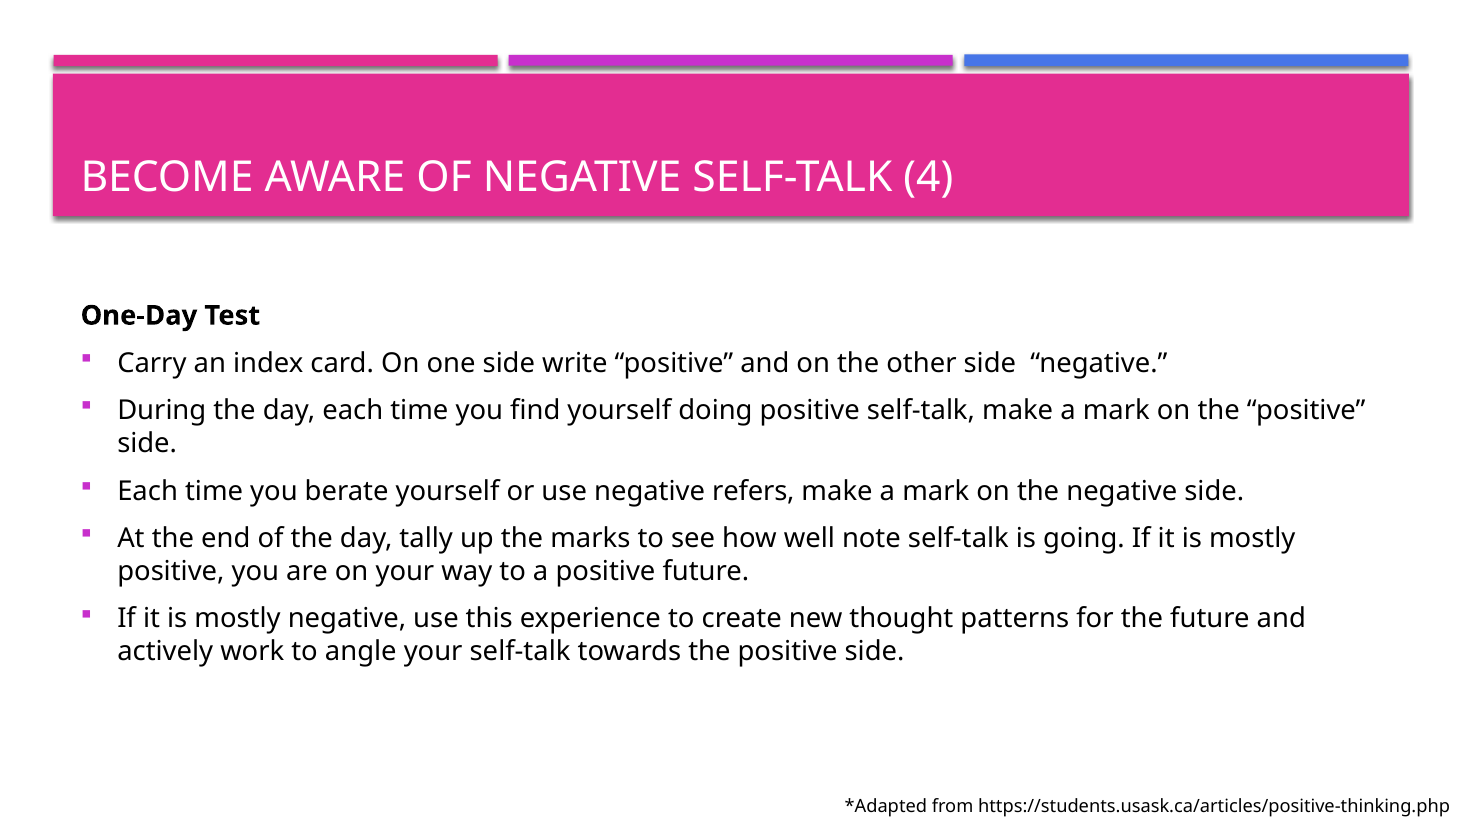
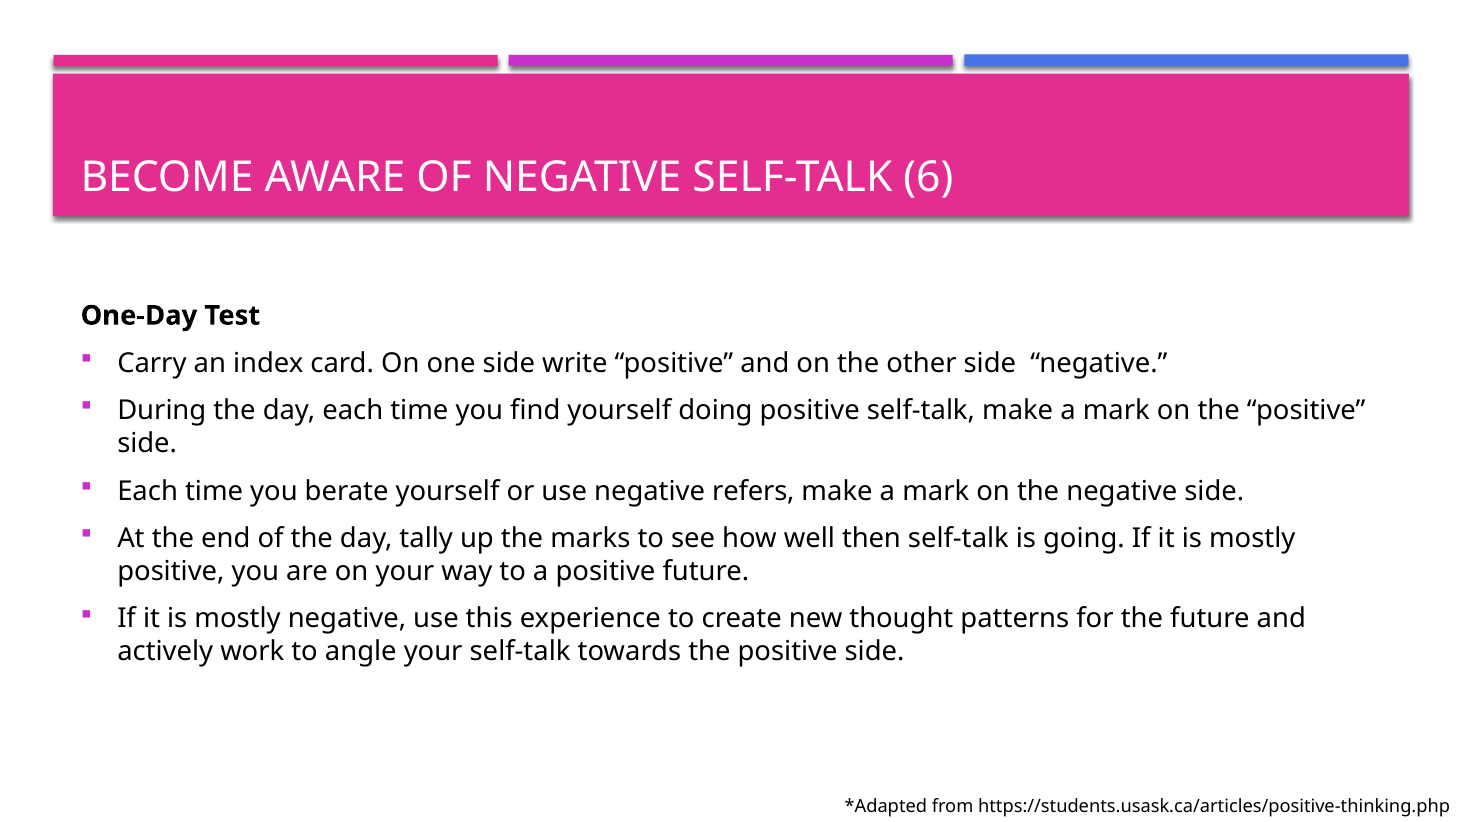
4: 4 -> 6
note: note -> then
